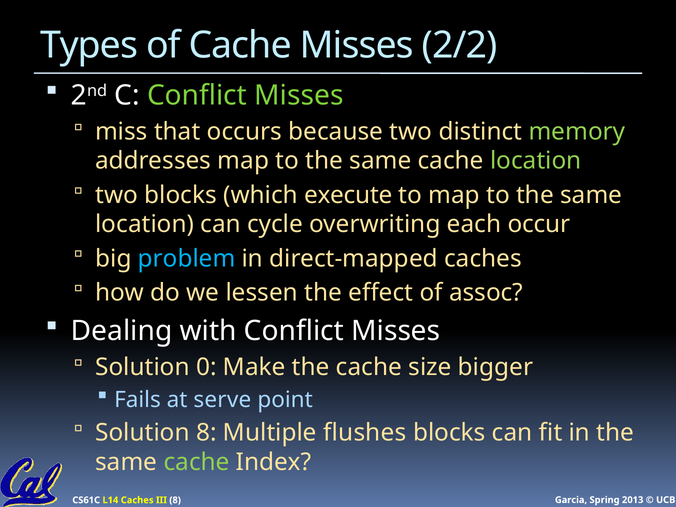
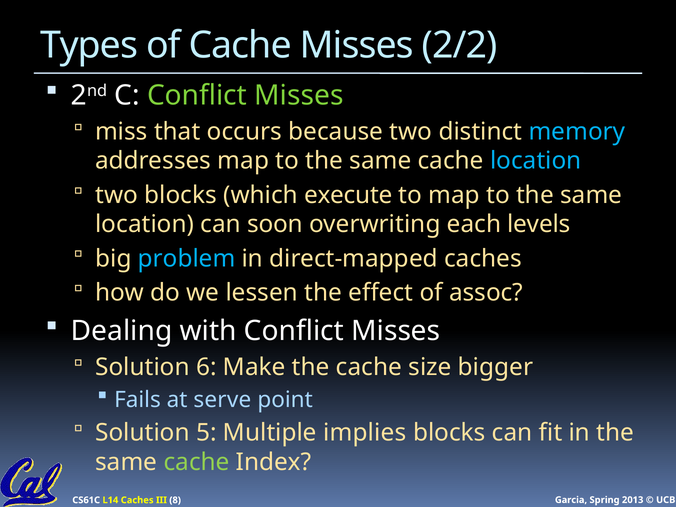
memory colour: light green -> light blue
location at (536, 161) colour: light green -> light blue
cycle: cycle -> soon
occur: occur -> levels
0: 0 -> 6
Solution 8: 8 -> 5
flushes: flushes -> implies
